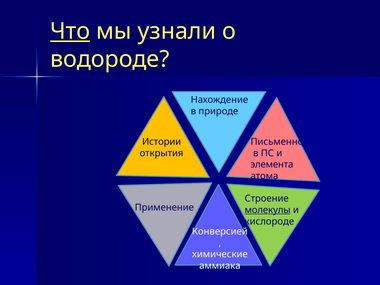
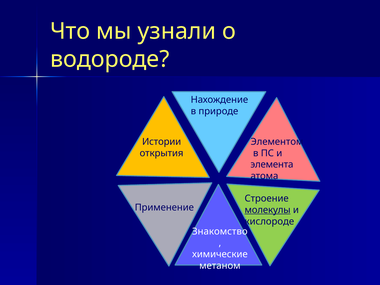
Что underline: present -> none
Письменно: Письменно -> Элементом
Конверсией: Конверсией -> Знакомство
аммиака: аммиака -> метаном
